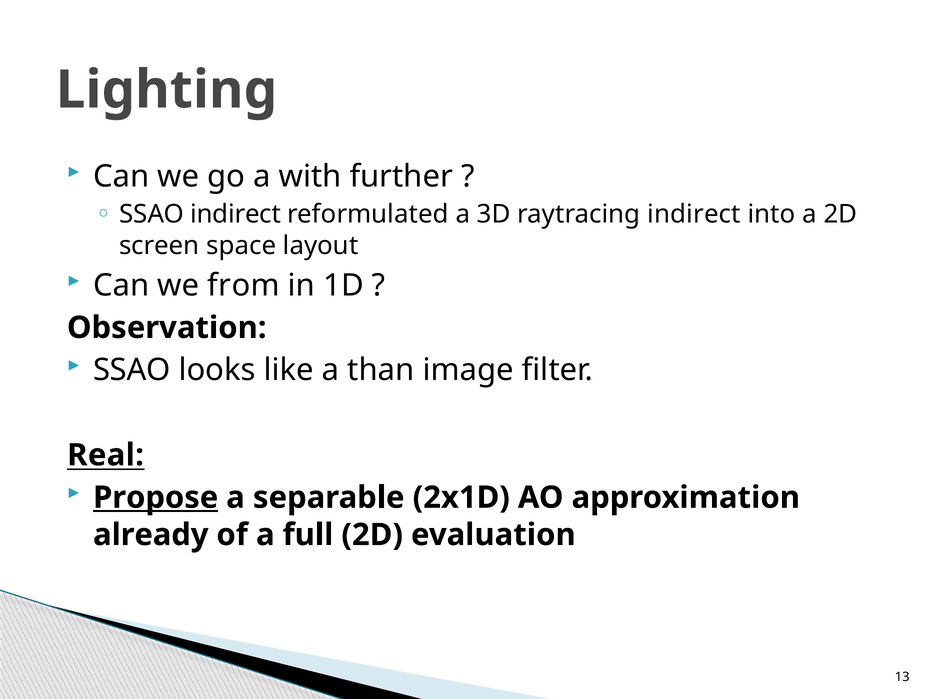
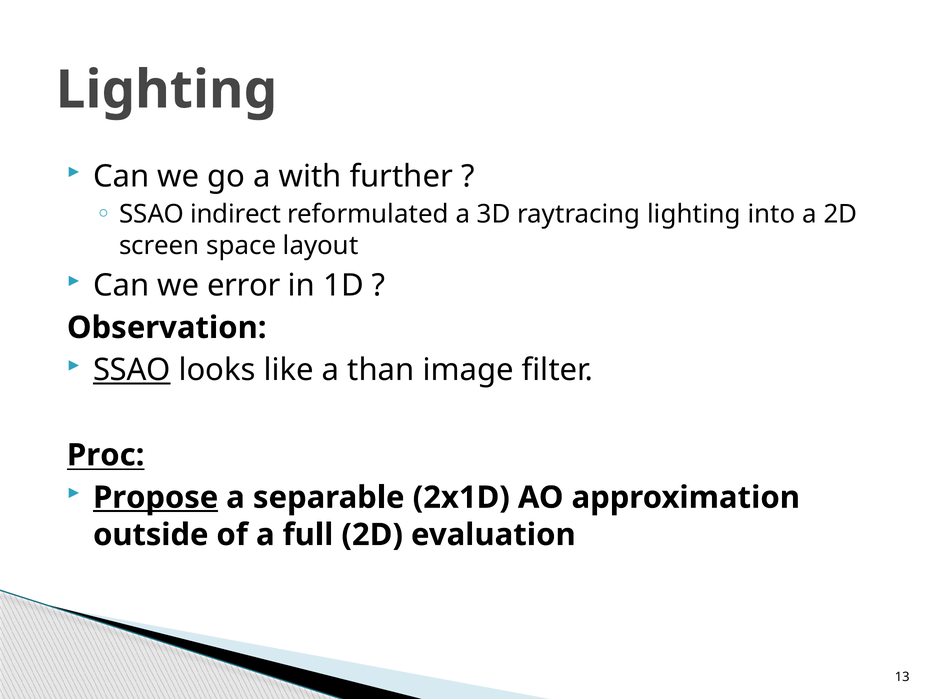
raytracing indirect: indirect -> lighting
from: from -> error
SSAO at (132, 370) underline: none -> present
Real: Real -> Proc
already: already -> outside
